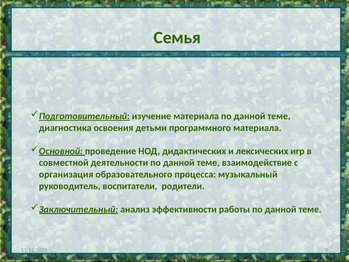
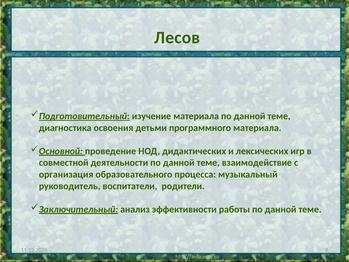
Семья: Семья -> Лесов
